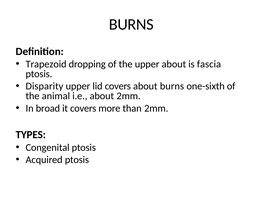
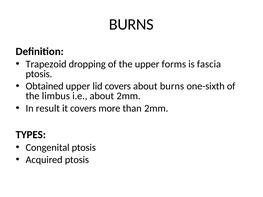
upper about: about -> forms
Disparity: Disparity -> Obtained
animal: animal -> limbus
broad: broad -> result
